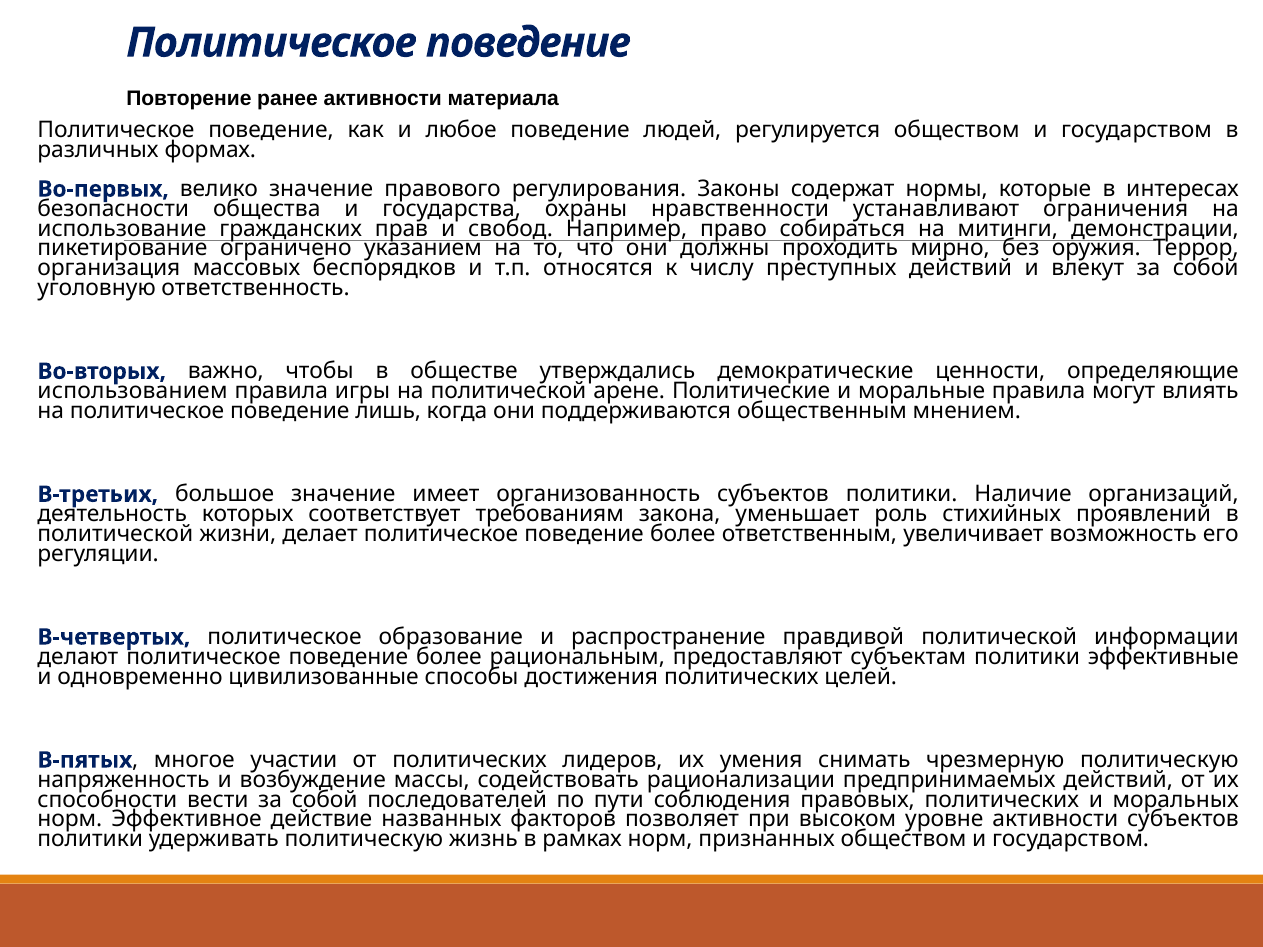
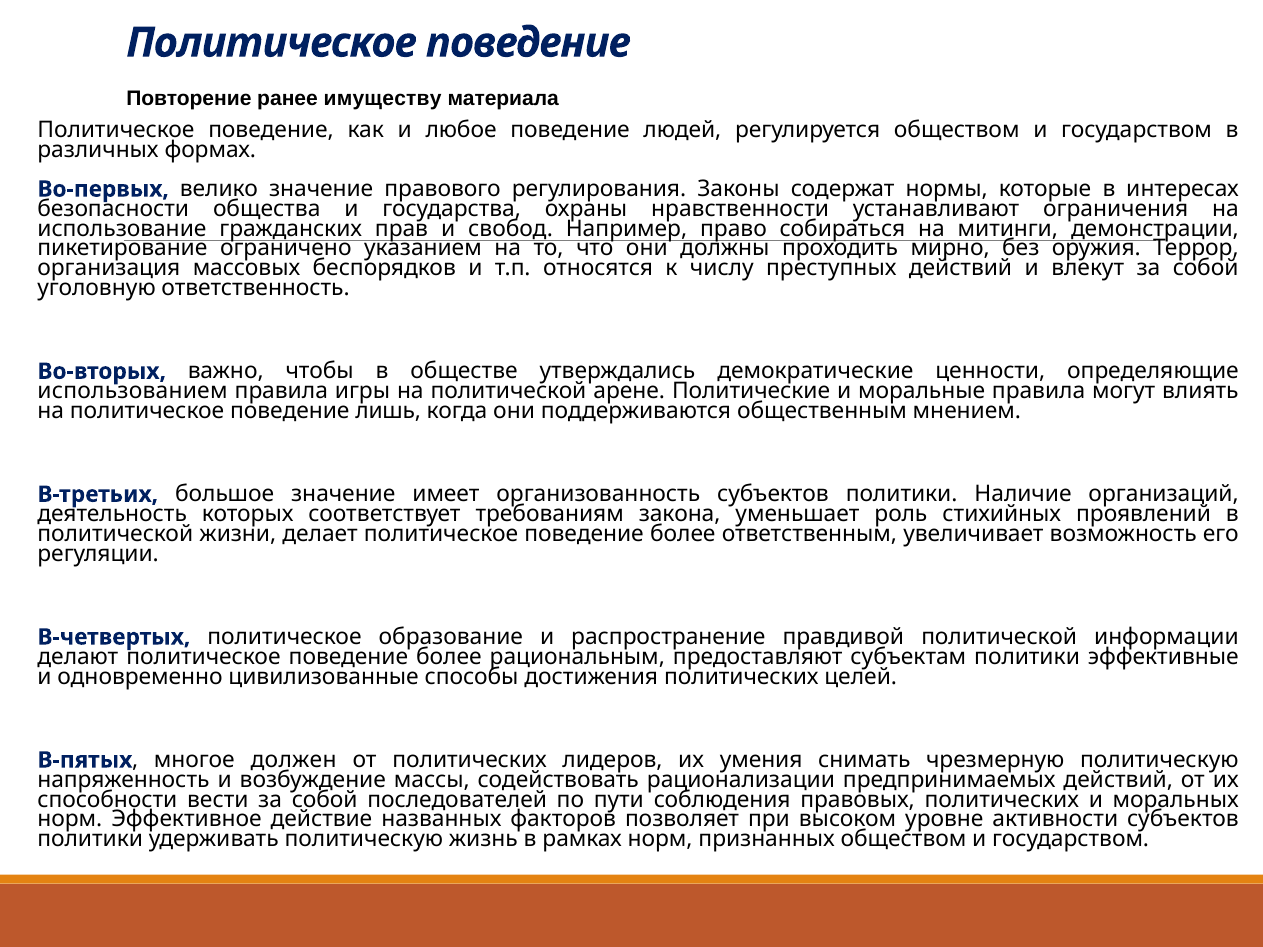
ранее активности: активности -> имуществу
участии: участии -> должен
